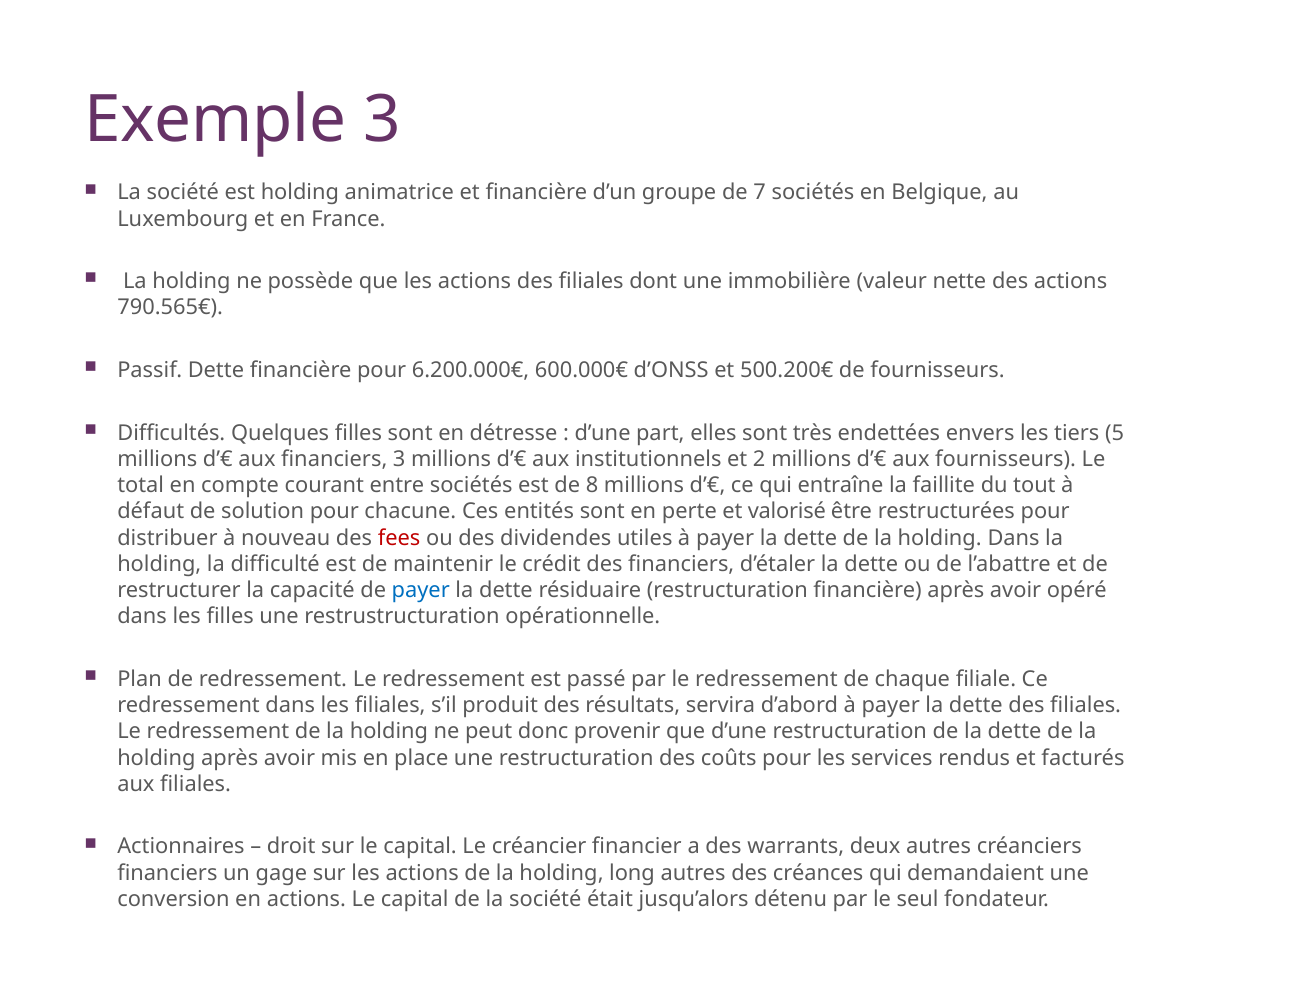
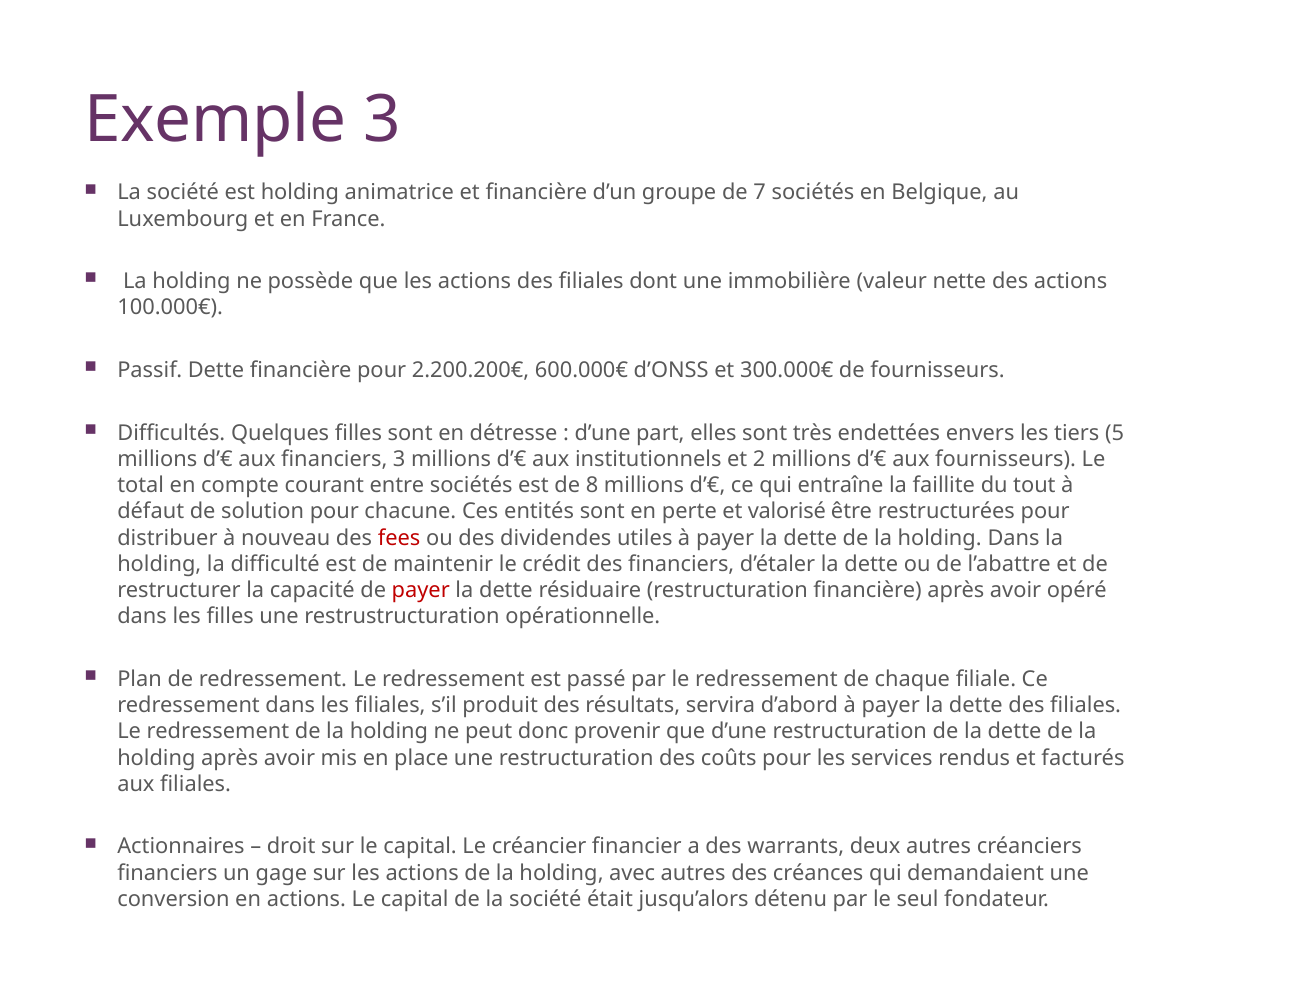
790.565€: 790.565€ -> 100.000€
6.200.000€: 6.200.000€ -> 2.200.200€
500.200€: 500.200€ -> 300.000€
payer at (421, 590) colour: blue -> red
long: long -> avec
